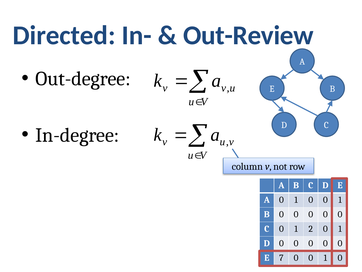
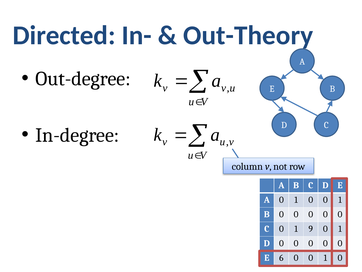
Out-Review: Out-Review -> Out-Theory
2: 2 -> 9
7: 7 -> 6
